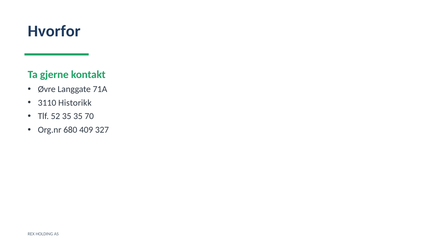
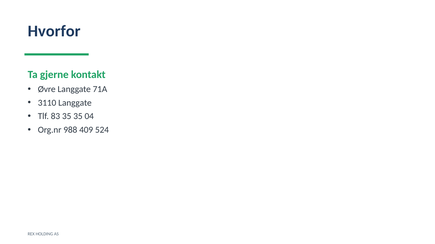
3110 Historikk: Historikk -> Langgate
52: 52 -> 83
70: 70 -> 04
680: 680 -> 988
327: 327 -> 524
